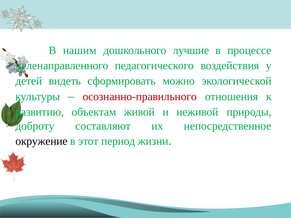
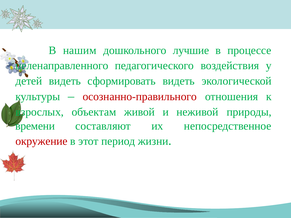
сформировать можно: можно -> видеть
развитию: развитию -> взрослых
доброту: доброту -> времени
окружение colour: black -> red
